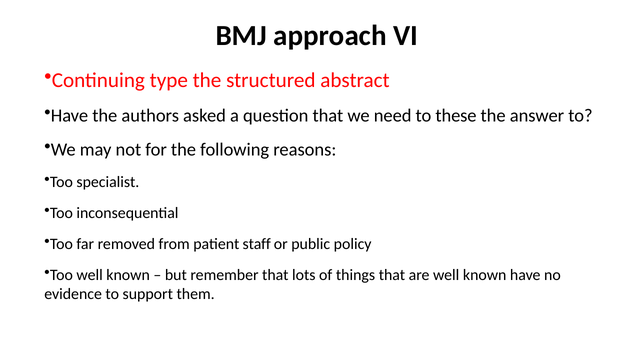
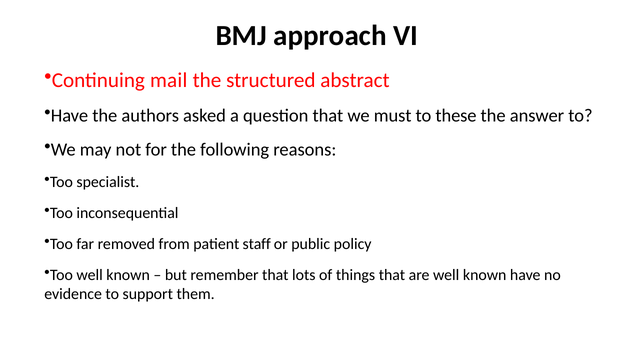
type: type -> mail
need: need -> must
